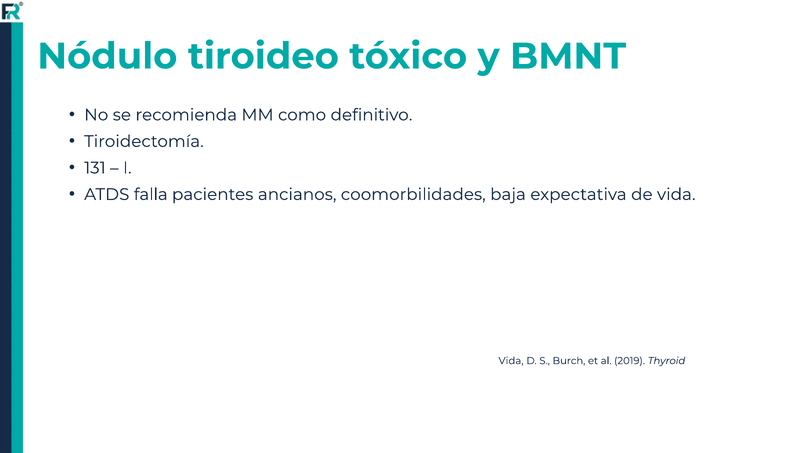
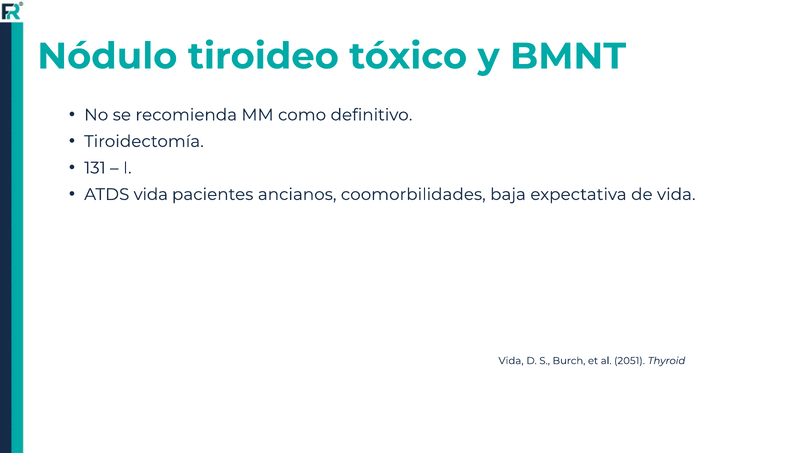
ATDS falla: falla -> vida
2019: 2019 -> 2051
